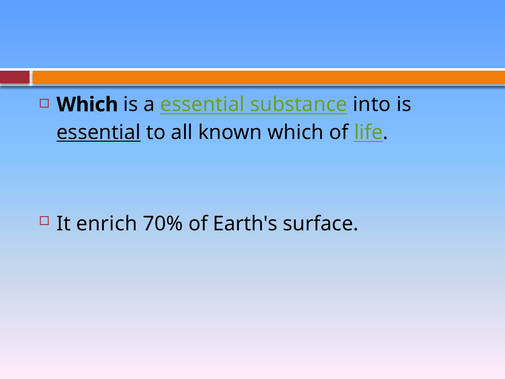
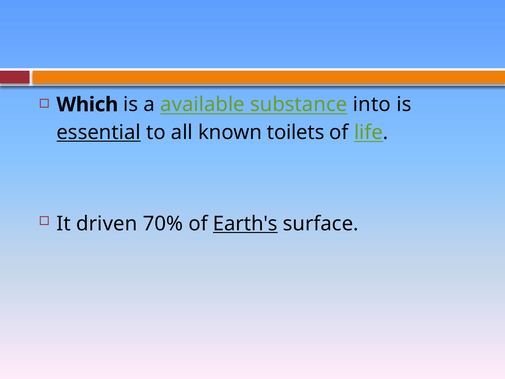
a essential: essential -> available
known which: which -> toilets
enrich: enrich -> driven
Earth's underline: none -> present
